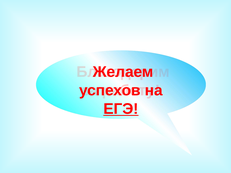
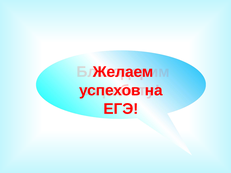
ЕГЭ underline: present -> none
